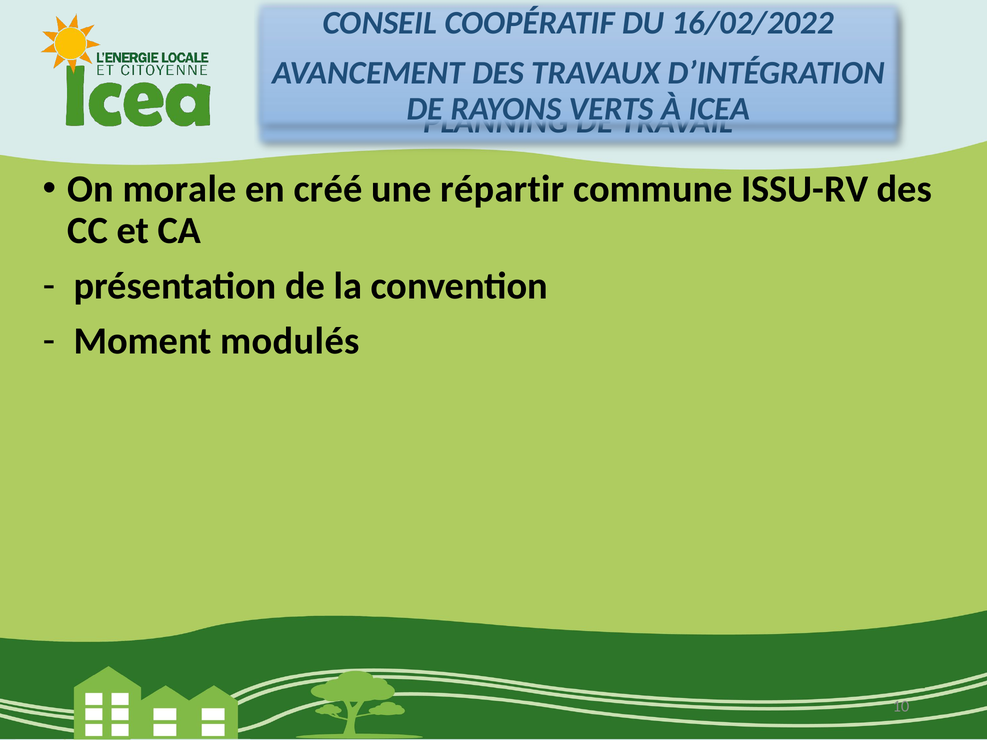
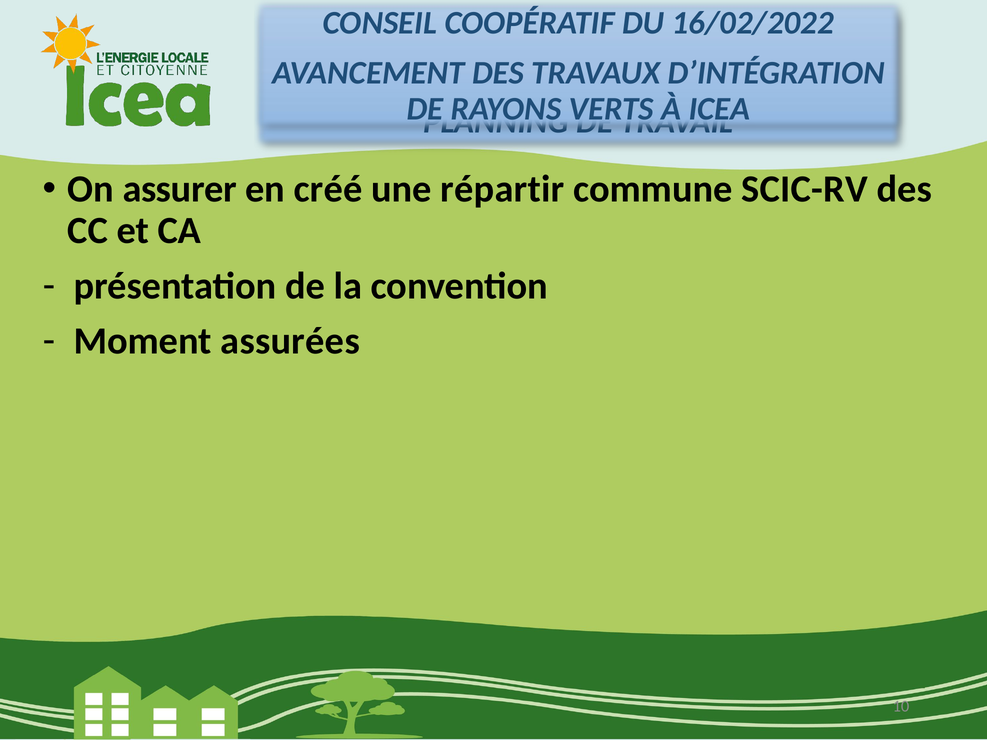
morale: morale -> assurer
ISSU-RV: ISSU-RV -> SCIC-RV
modulés: modulés -> assurées
